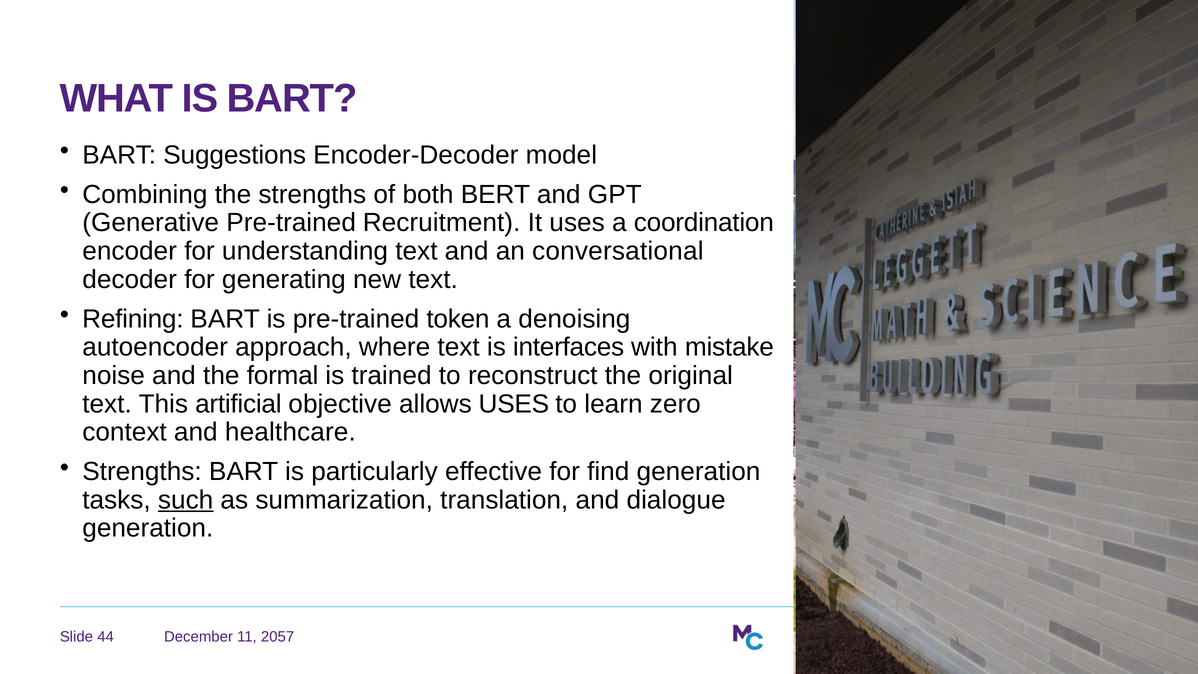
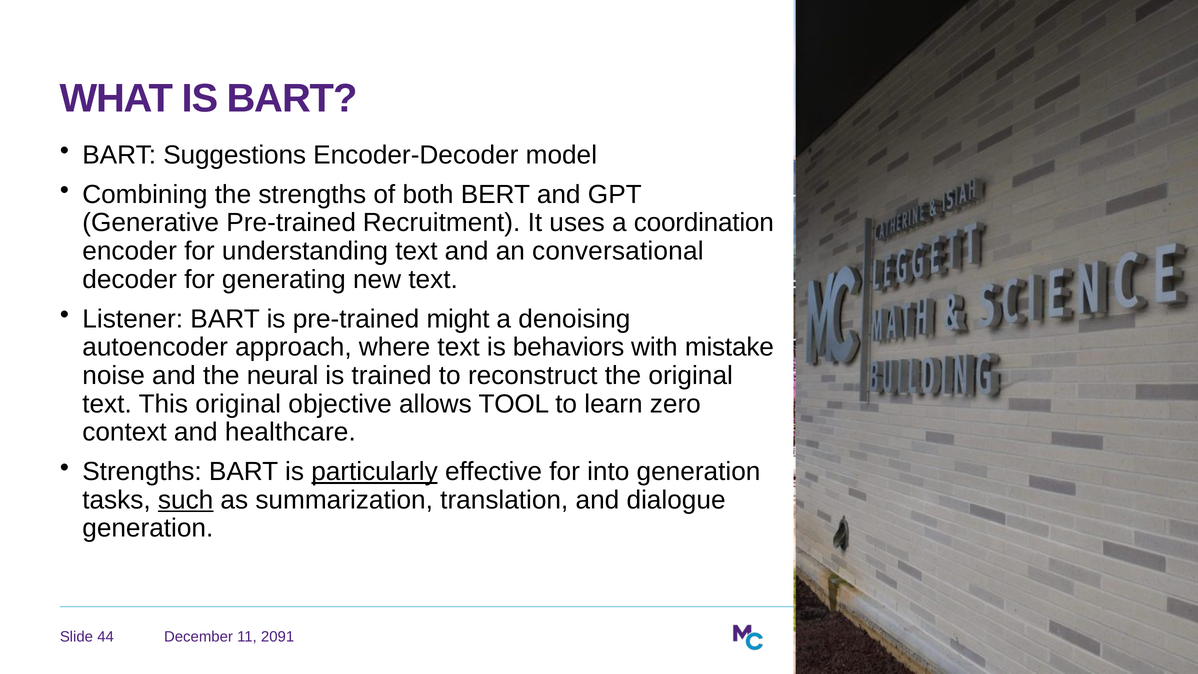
Refining: Refining -> Listener
token: token -> might
interfaces: interfaces -> behaviors
formal: formal -> neural
This artificial: artificial -> original
allows USES: USES -> TOOL
particularly underline: none -> present
find: find -> into
2057: 2057 -> 2091
